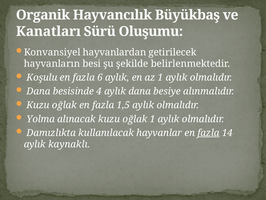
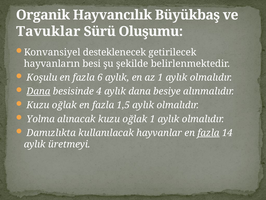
Kanatları: Kanatları -> Tavuklar
hayvanlardan: hayvanlardan -> desteklenecek
Dana at (38, 91) underline: none -> present
kaynaklı: kaynaklı -> üretmeyi
